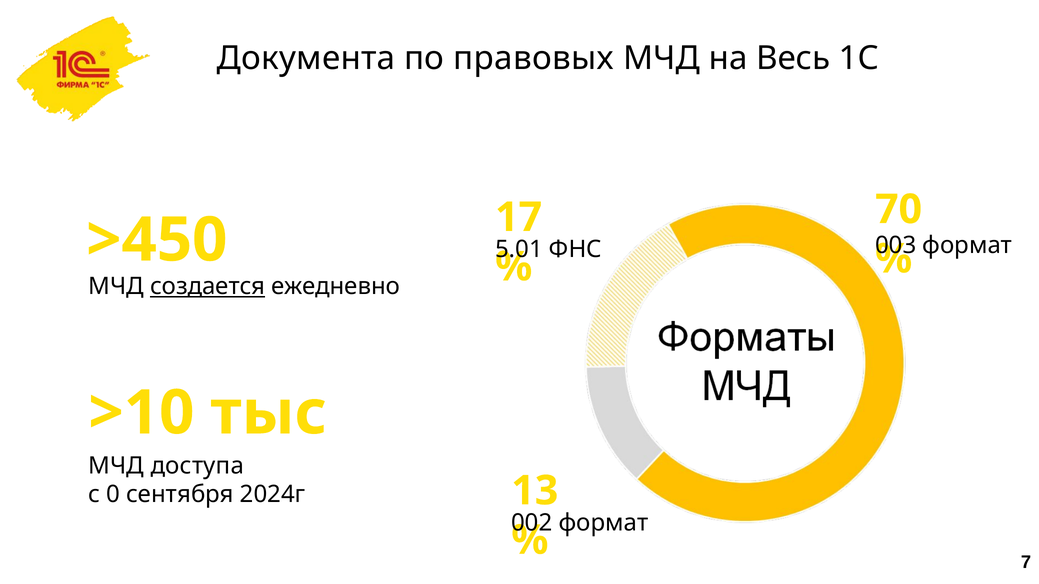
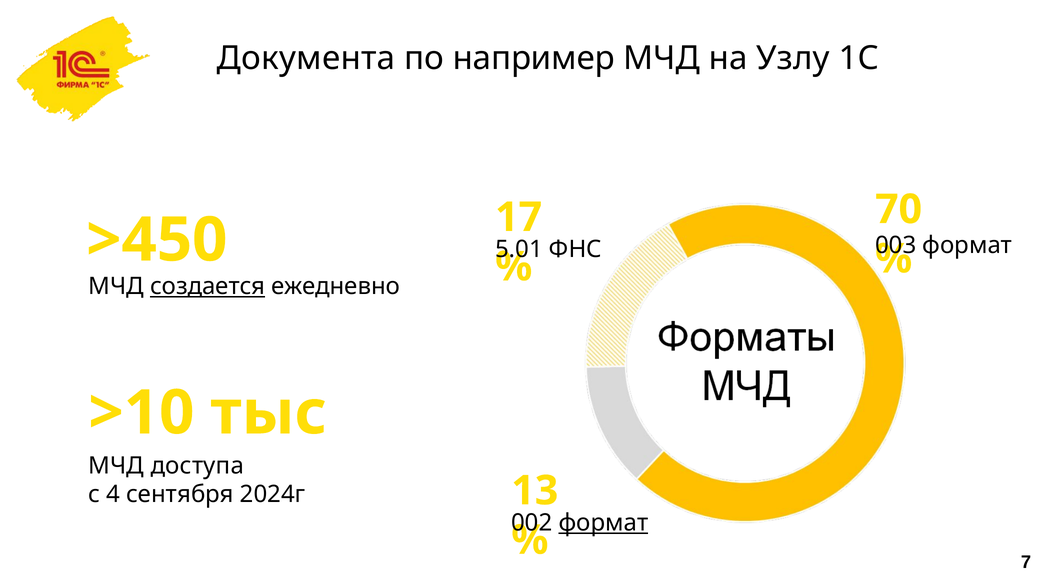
правовых: правовых -> например
Весь: Весь -> Узлу
0: 0 -> 4
формат at (603, 523) underline: none -> present
